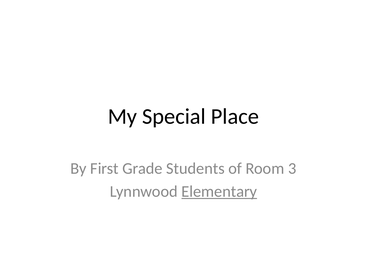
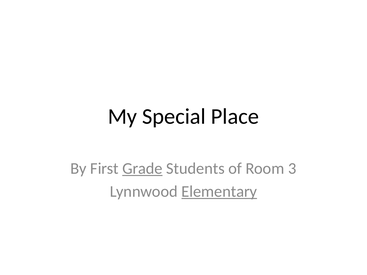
Grade underline: none -> present
